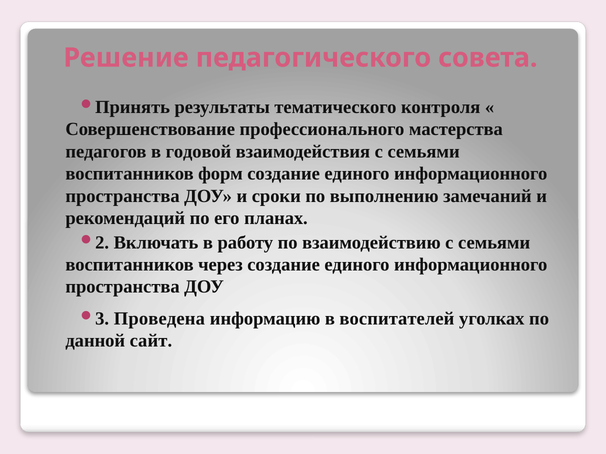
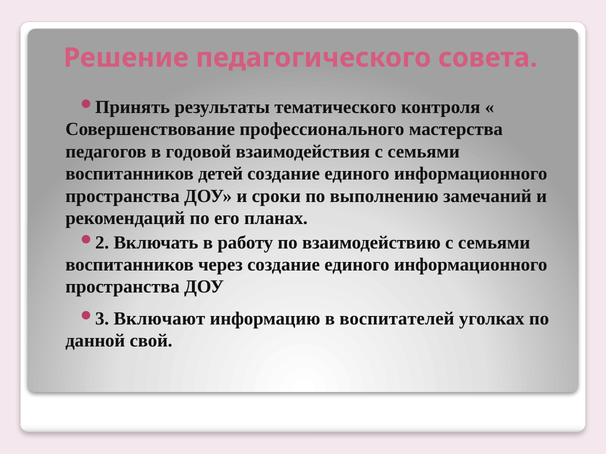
форм: форм -> детей
Проведена: Проведена -> Включают
сайт: сайт -> свой
